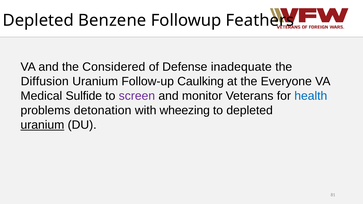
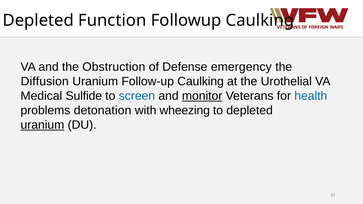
Benzene: Benzene -> Function
Followup Feathers: Feathers -> Caulking
Considered: Considered -> Obstruction
inadequate: inadequate -> emergency
Everyone: Everyone -> Urothelial
screen colour: purple -> blue
monitor underline: none -> present
